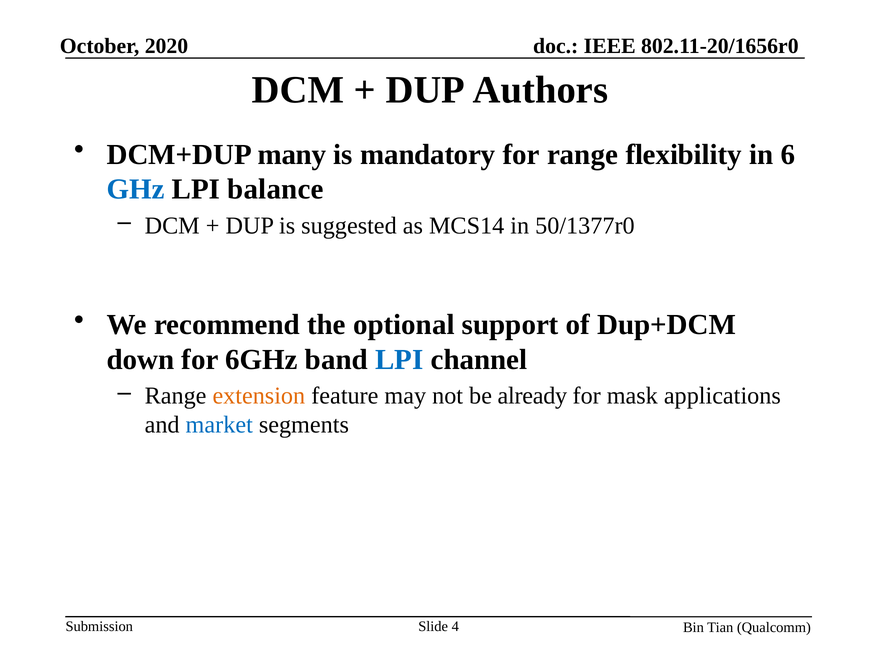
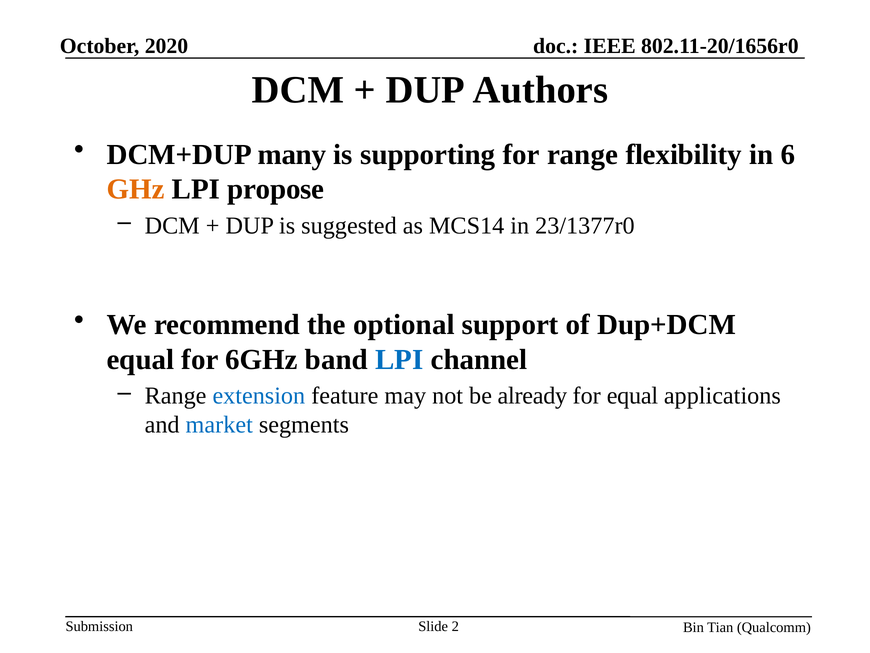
mandatory: mandatory -> supporting
GHz colour: blue -> orange
balance: balance -> propose
50/1377r0: 50/1377r0 -> 23/1377r0
down at (140, 359): down -> equal
extension colour: orange -> blue
for mask: mask -> equal
4: 4 -> 2
